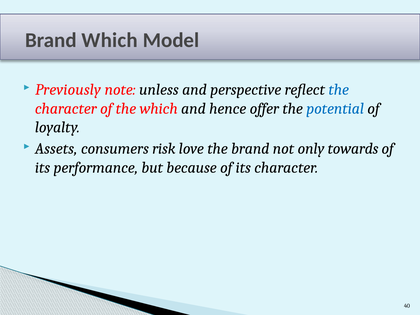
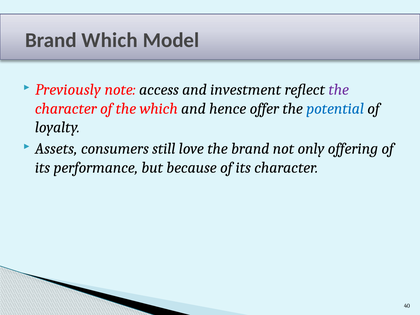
unless: unless -> access
perspective: perspective -> investment
the at (339, 90) colour: blue -> purple
risk: risk -> still
towards: towards -> offering
